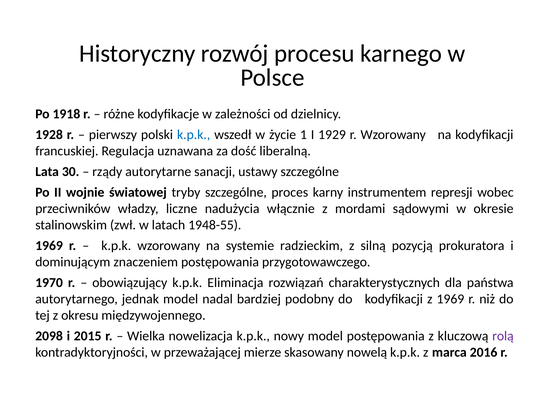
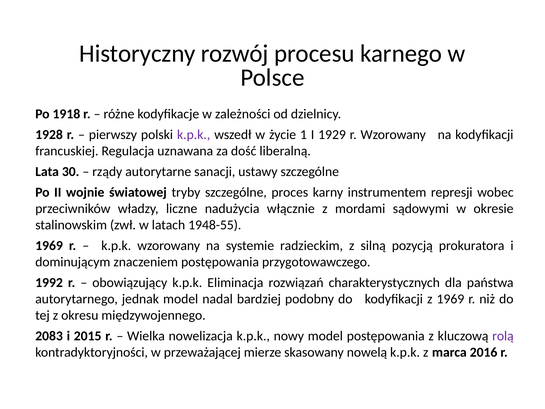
k.p.k at (194, 135) colour: blue -> purple
1970: 1970 -> 1992
2098: 2098 -> 2083
